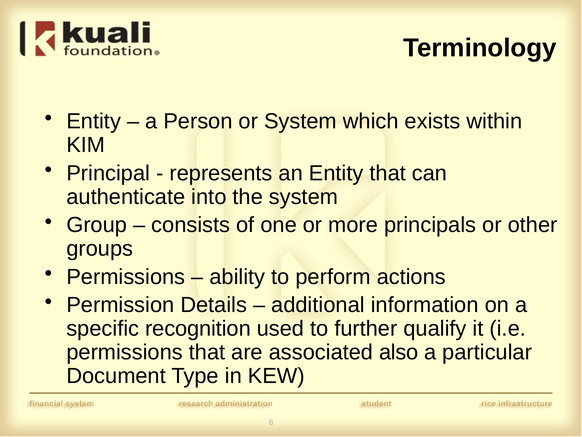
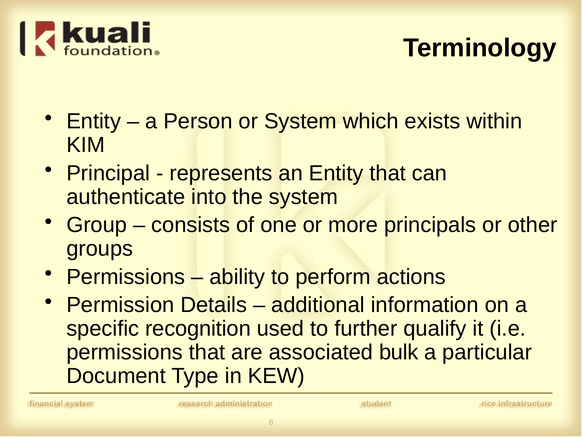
also: also -> bulk
